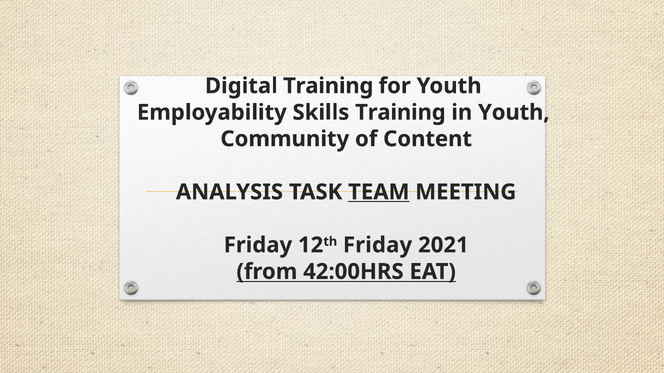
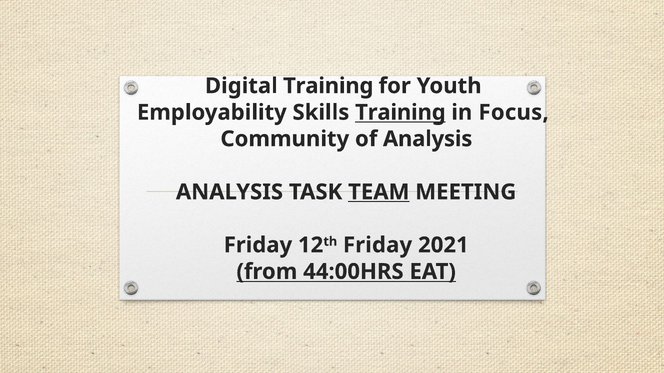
Training at (400, 113) underline: none -> present
in Youth: Youth -> Focus
of Content: Content -> Analysis
42:00HRS: 42:00HRS -> 44:00HRS
